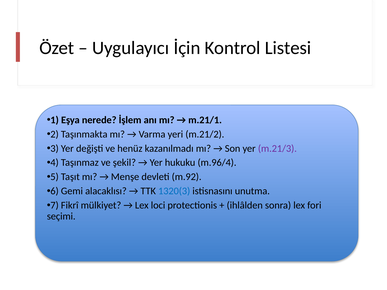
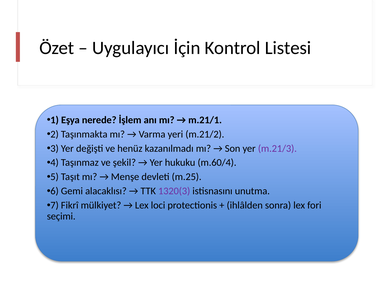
m.96/4: m.96/4 -> m.60/4
m.92: m.92 -> m.25
1320(3 colour: blue -> purple
